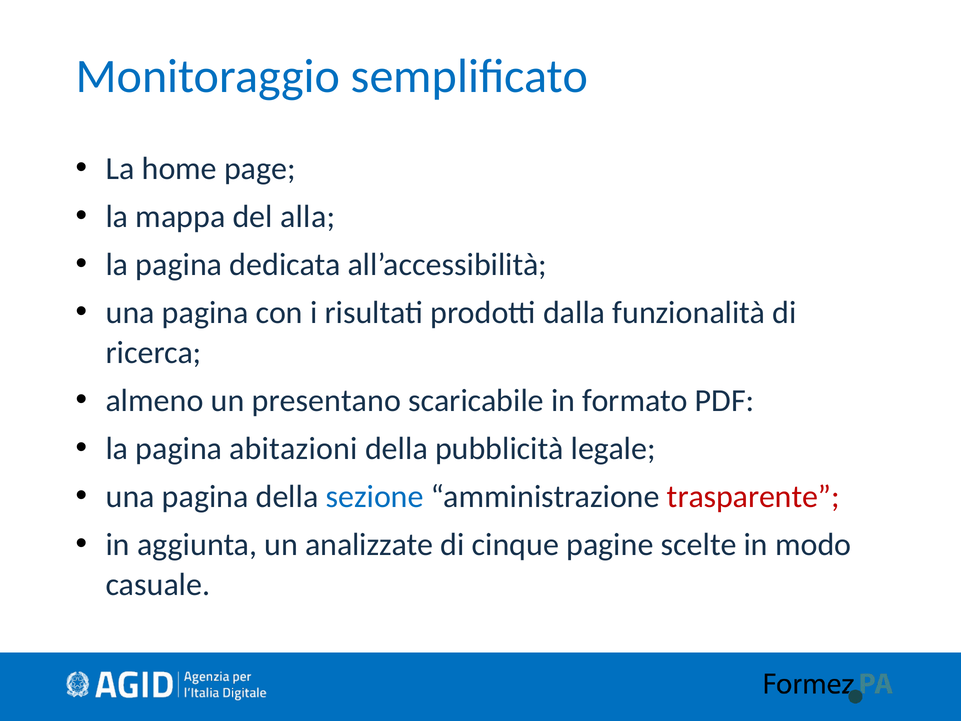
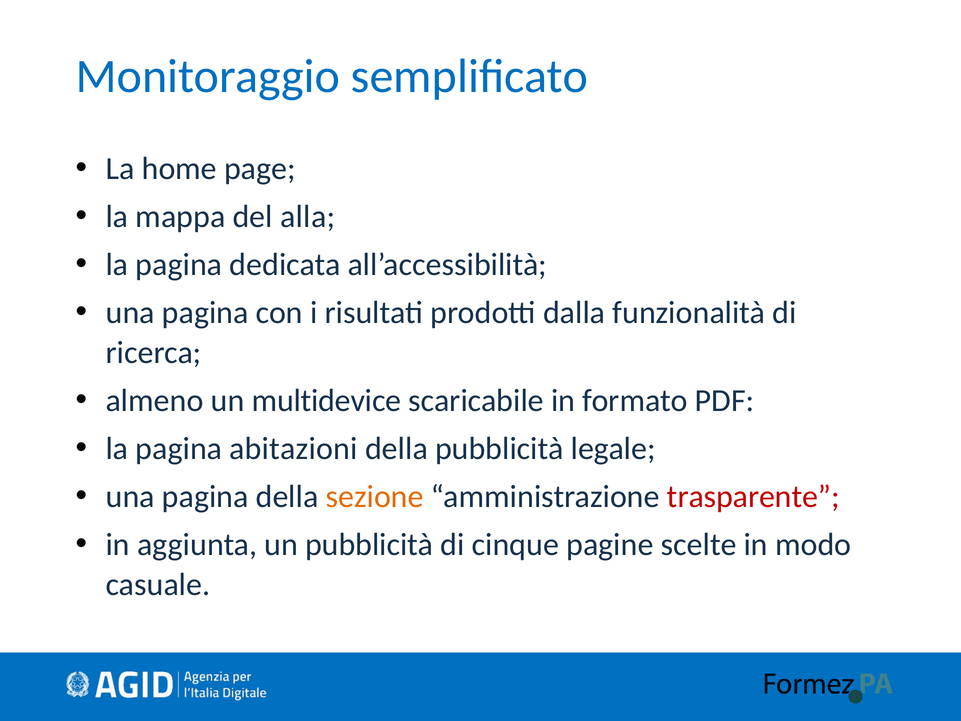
presentano: presentano -> multidevice
sezione colour: blue -> orange
un analizzate: analizzate -> pubblicità
